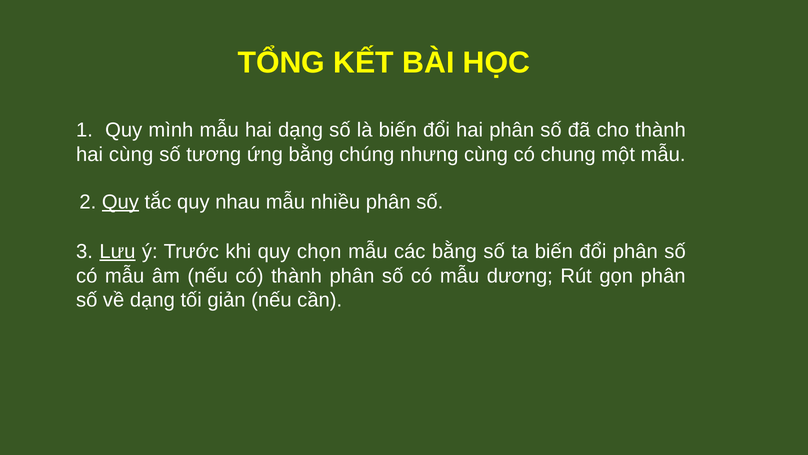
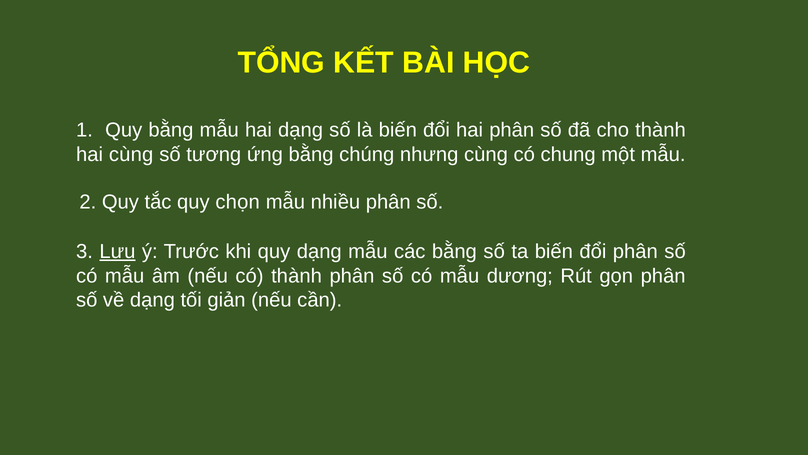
Quy mình: mình -> bằng
Quy at (120, 202) underline: present -> none
nhau: nhau -> chọn
quy chọn: chọn -> dạng
